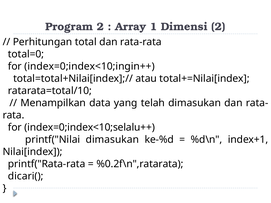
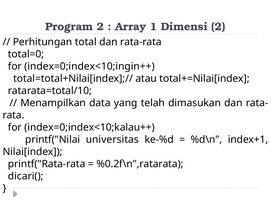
index=0;index<10;selalu++: index=0;index<10;selalu++ -> index=0;index<10;kalau++
printf("Nilai dimasukan: dimasukan -> universitas
